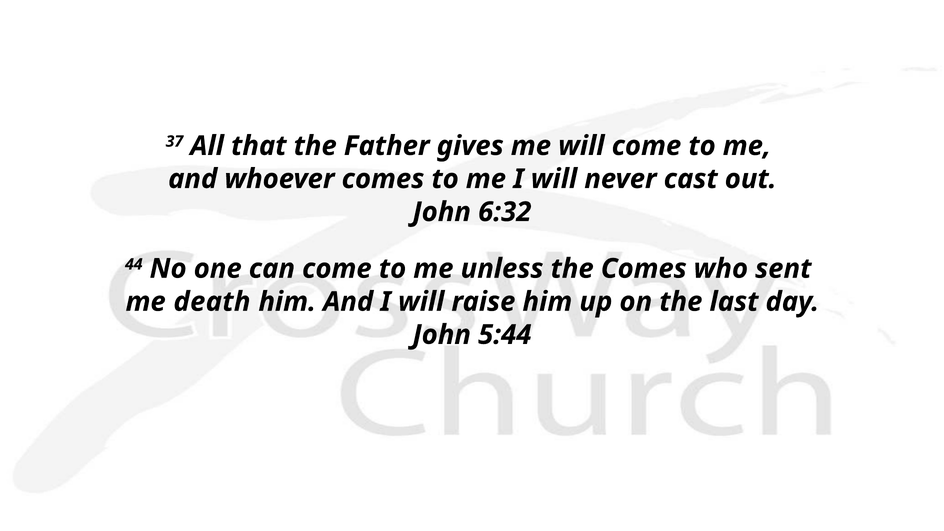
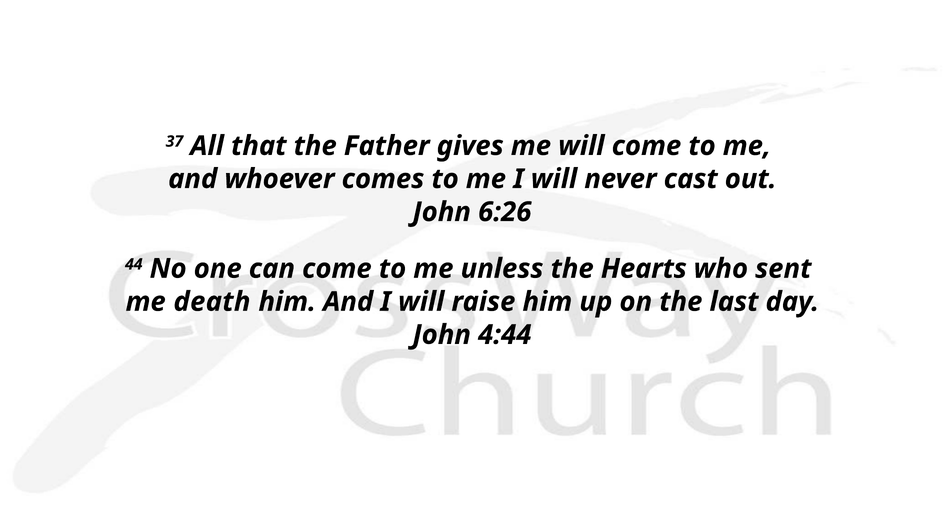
6:32: 6:32 -> 6:26
the Comes: Comes -> Hearts
5:44: 5:44 -> 4:44
